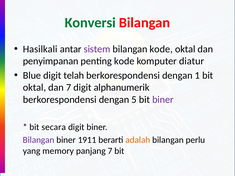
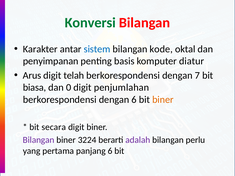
Hasilkali: Hasilkali -> Karakter
sistem colour: purple -> blue
penting kode: kode -> basis
Blue: Blue -> Arus
1: 1 -> 7
oktal at (34, 88): oktal -> biasa
dan 7: 7 -> 0
alphanumerik: alphanumerik -> penjumlahan
dengan 5: 5 -> 6
biner at (163, 100) colour: purple -> orange
1911: 1911 -> 3224
adalah colour: orange -> purple
memory: memory -> pertama
panjang 7: 7 -> 6
